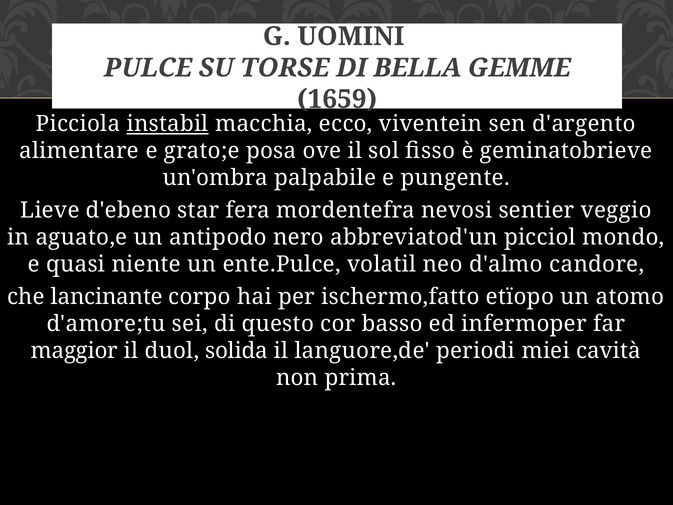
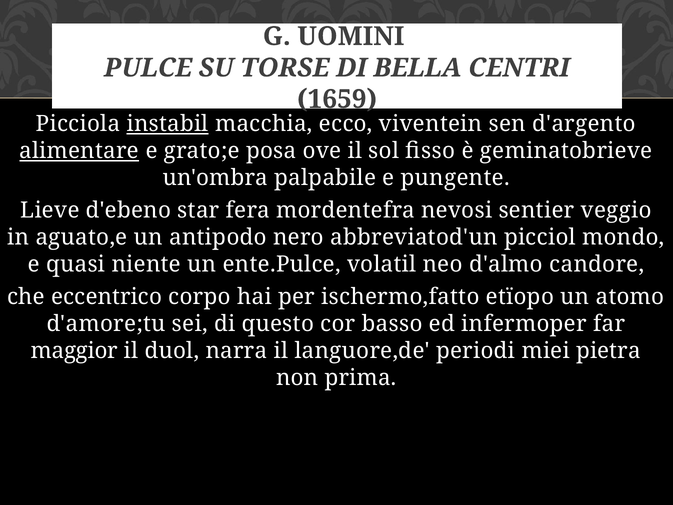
GEMME: GEMME -> CENTRI
alimentare underline: none -> present
lancinante: lancinante -> eccentrico
solida: solida -> narra
cavità: cavità -> pietra
